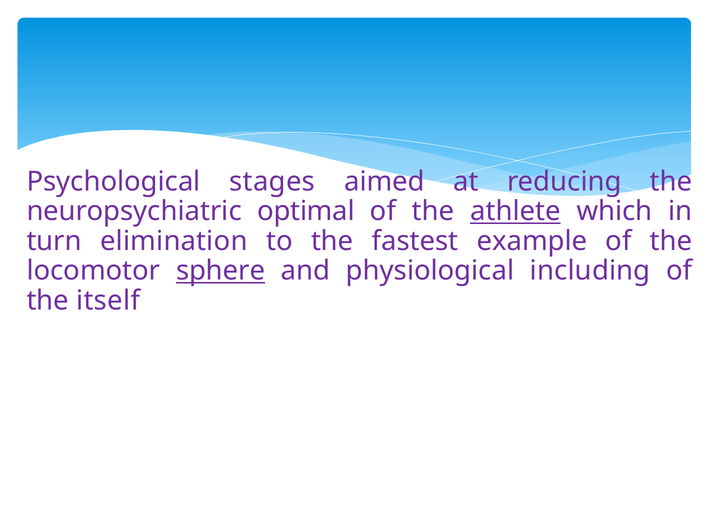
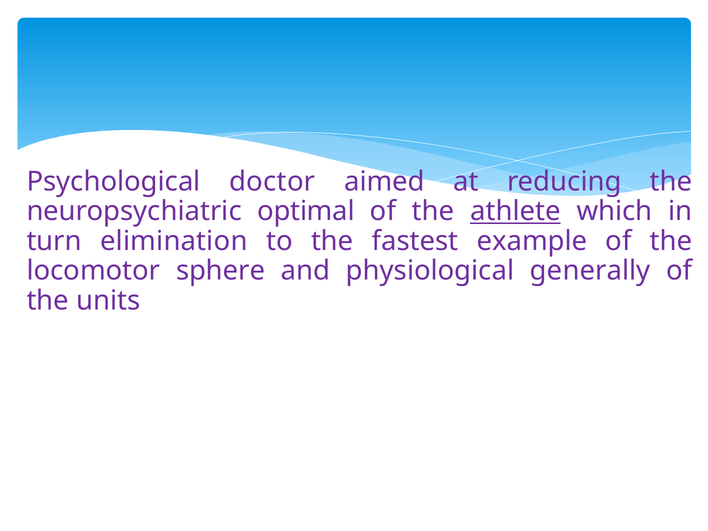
stages: stages -> doctor
sphere underline: present -> none
including: including -> generally
itself: itself -> units
